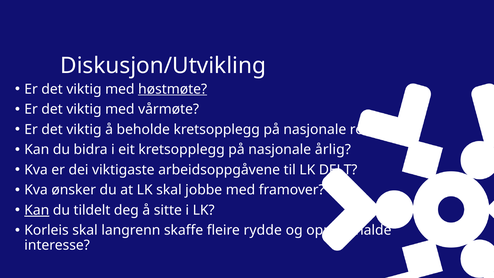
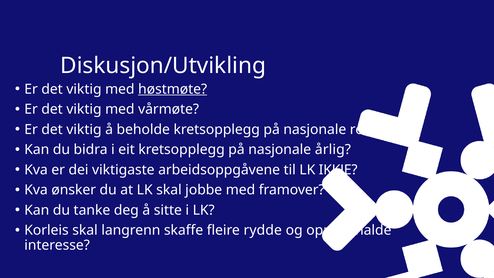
DELT: DELT -> IKKJE
Kan at (37, 210) underline: present -> none
tildelt: tildelt -> tanke
